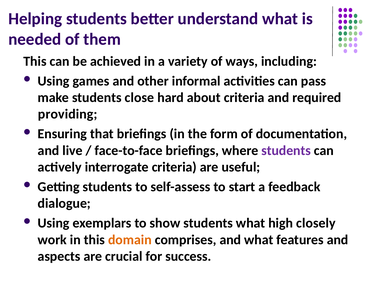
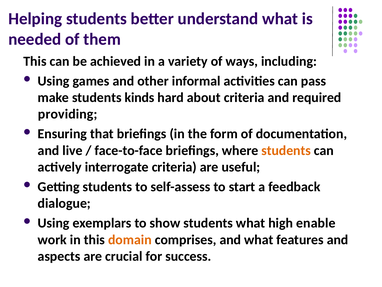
close: close -> kinds
students at (286, 150) colour: purple -> orange
closely: closely -> enable
